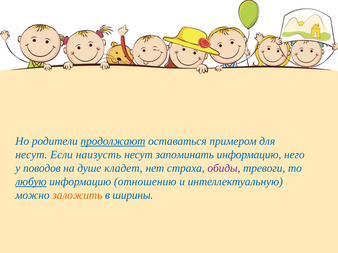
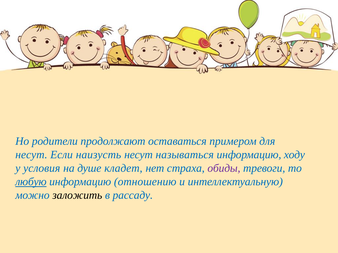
продолжают underline: present -> none
запоминать: запоминать -> называться
него: него -> ходу
поводов: поводов -> условия
заложить colour: orange -> black
ширины: ширины -> рассаду
